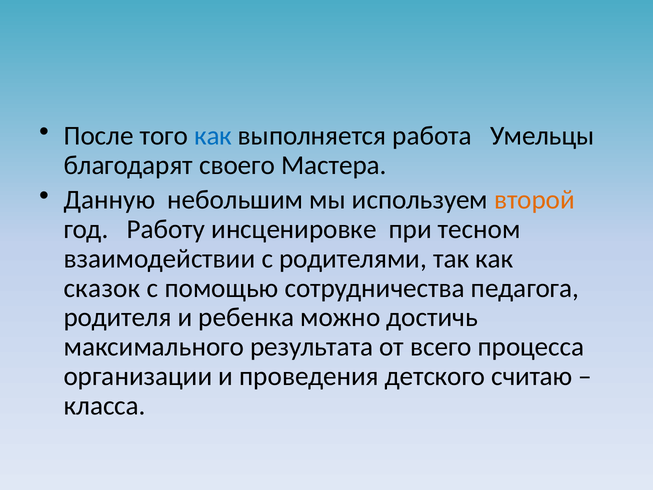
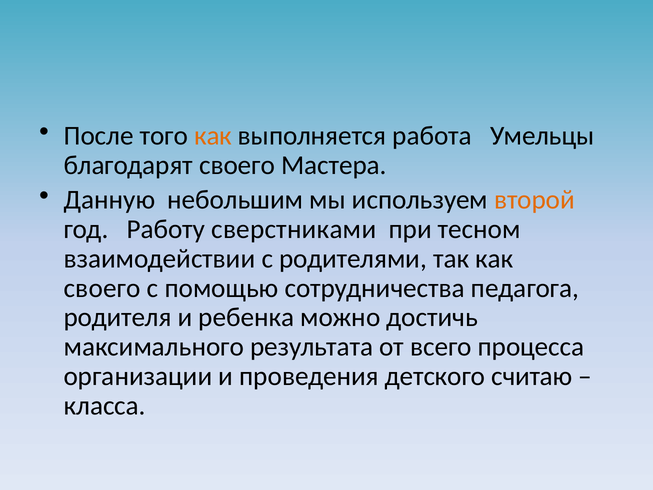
как at (213, 136) colour: blue -> orange
инсценировке: инсценировке -> сверстниками
сказок at (102, 288): сказок -> своего
